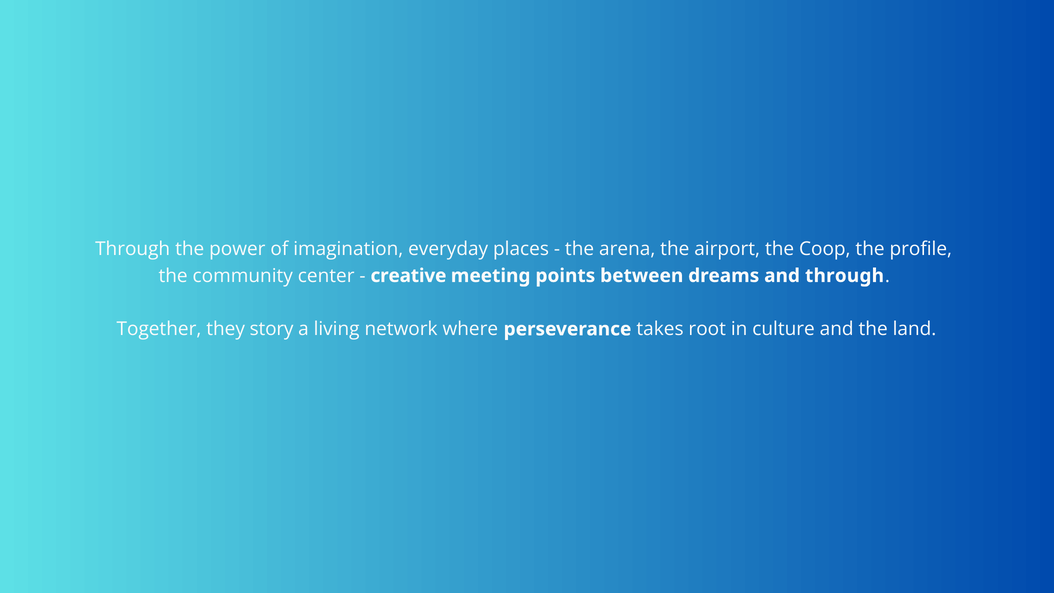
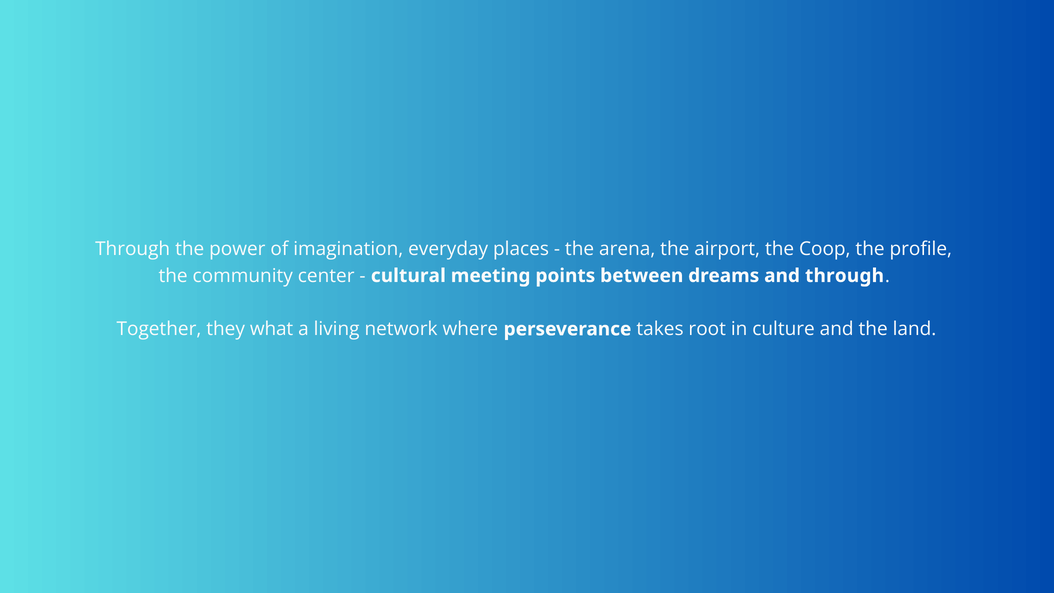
creative: creative -> cultural
story: story -> what
